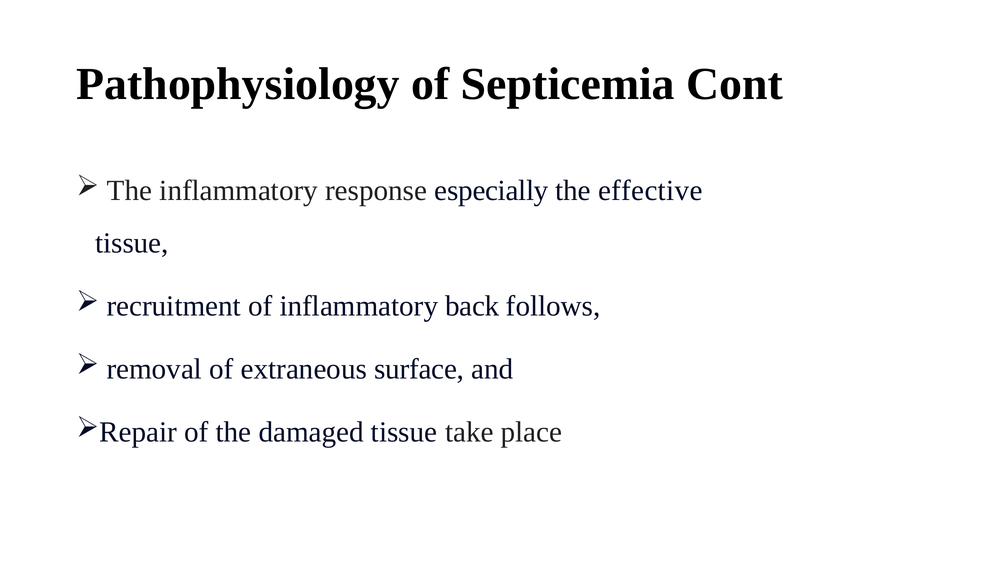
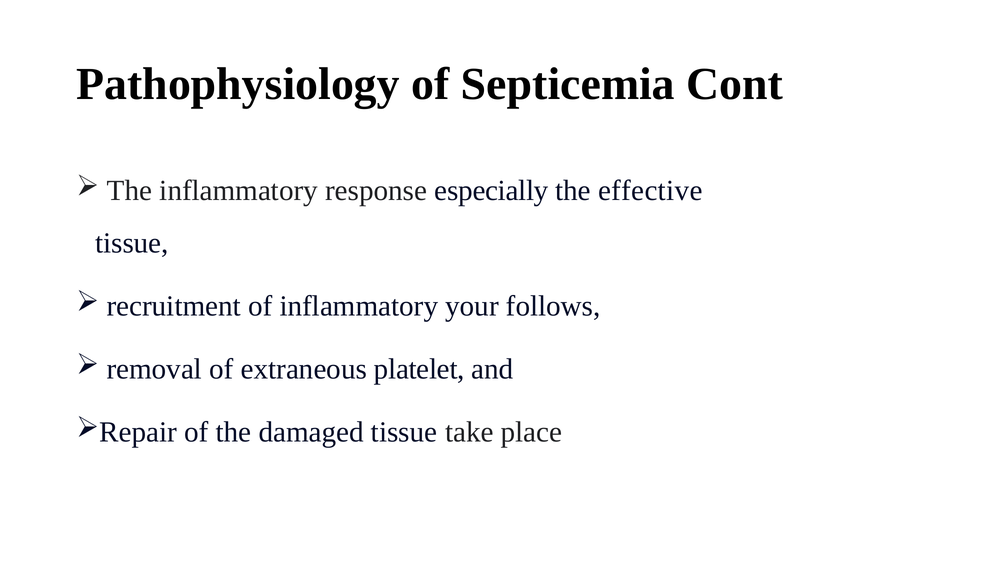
back: back -> your
surface: surface -> platelet
